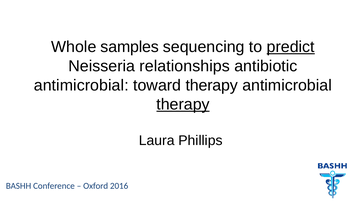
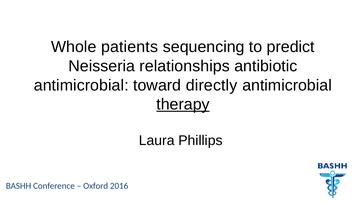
samples: samples -> patients
predict underline: present -> none
toward therapy: therapy -> directly
